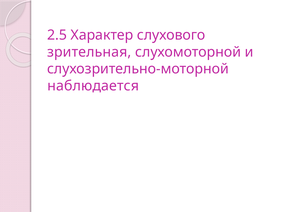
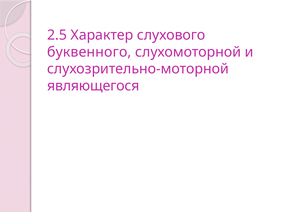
зрительная: зрительная -> буквенного
наблюдается: наблюдается -> являющегося
